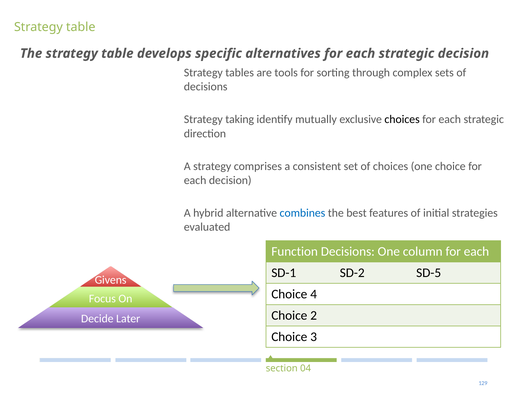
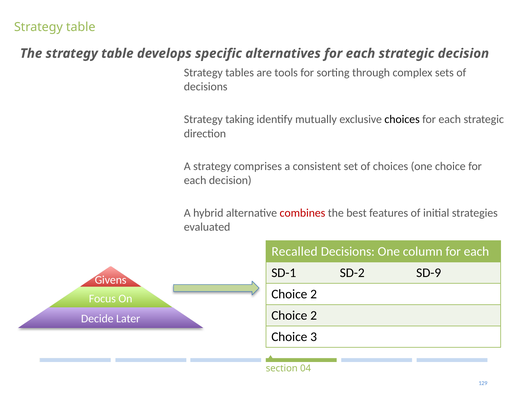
combines colour: blue -> red
Function: Function -> Recalled
SD-5: SD-5 -> SD-9
4 at (314, 294): 4 -> 2
